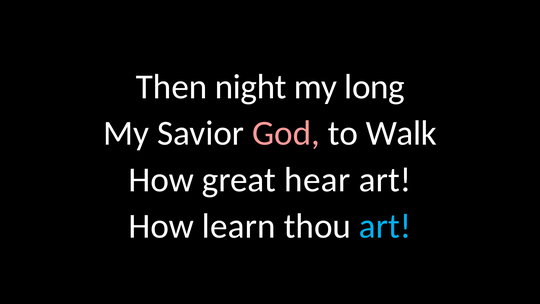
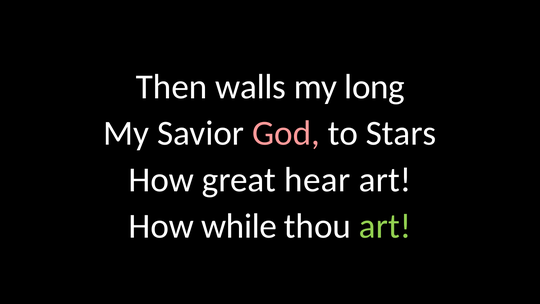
night: night -> walls
Walk: Walk -> Stars
learn: learn -> while
art at (385, 226) colour: light blue -> light green
